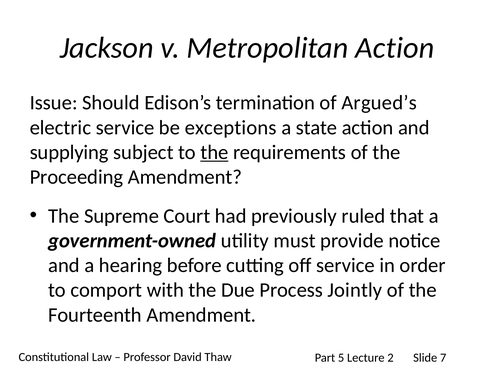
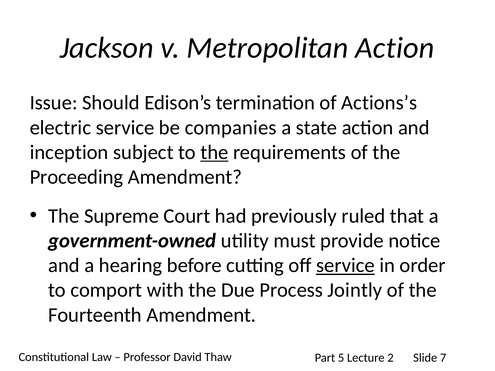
Argued’s: Argued’s -> Actions’s
exceptions: exceptions -> companies
supplying: supplying -> inception
service at (345, 266) underline: none -> present
